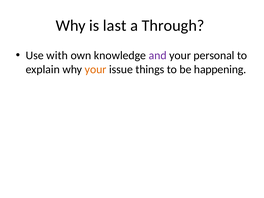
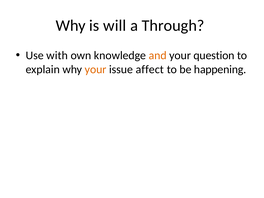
last: last -> will
and colour: purple -> orange
personal: personal -> question
things: things -> affect
